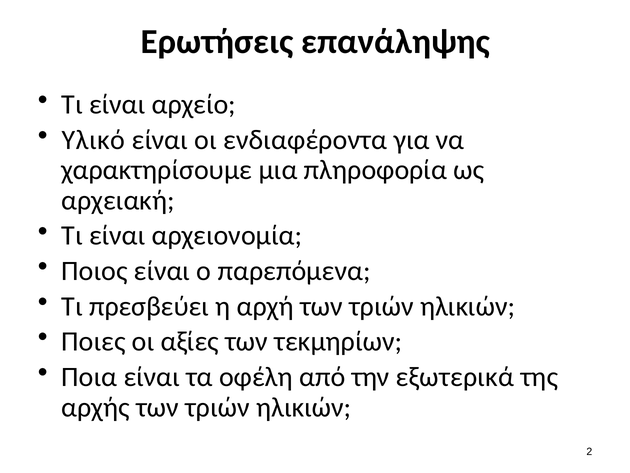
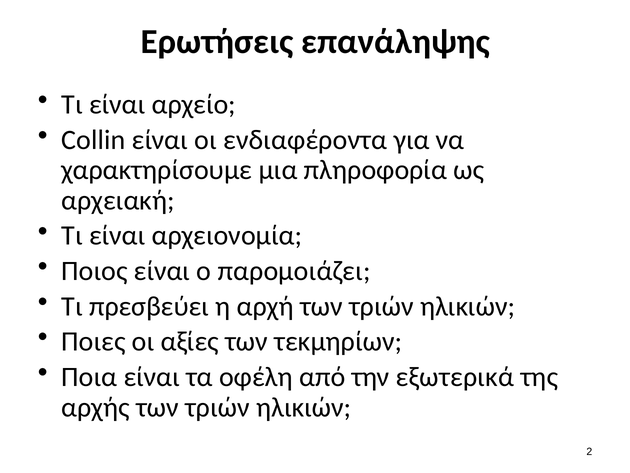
Υλικό: Υλικό -> Collin
παρεπόμενα: παρεπόμενα -> παρομοιάζει
